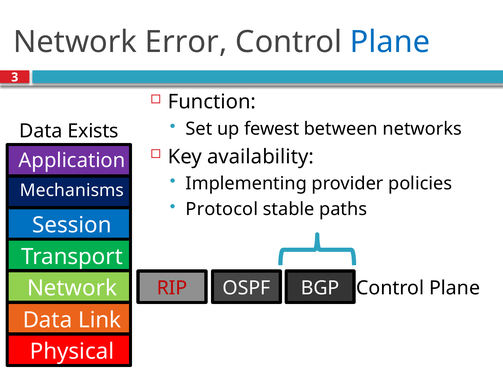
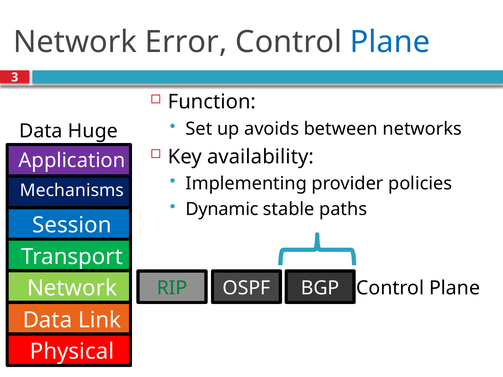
fewest: fewest -> avoids
Exists: Exists -> Huge
Protocol: Protocol -> Dynamic
RIP colour: red -> green
